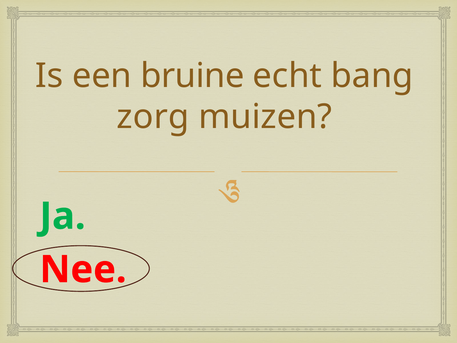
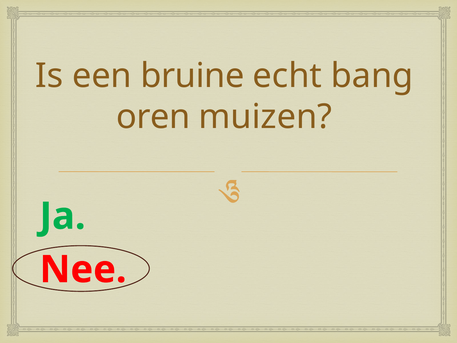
zorg: zorg -> oren
